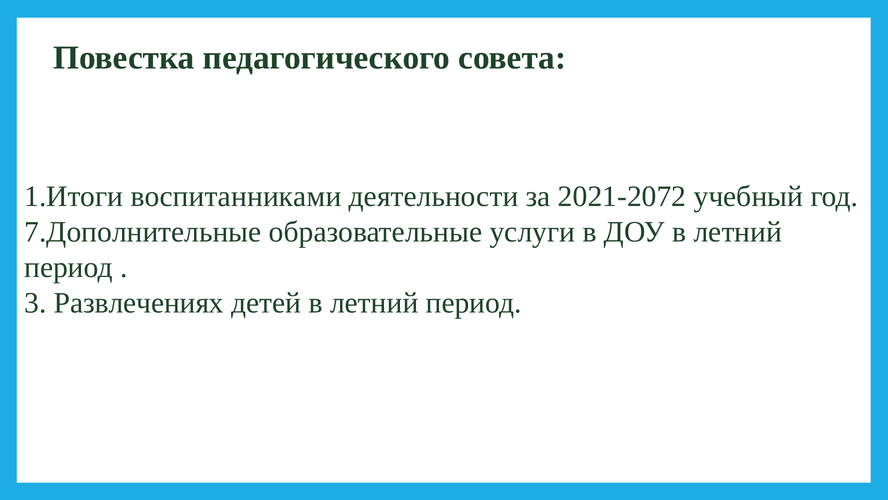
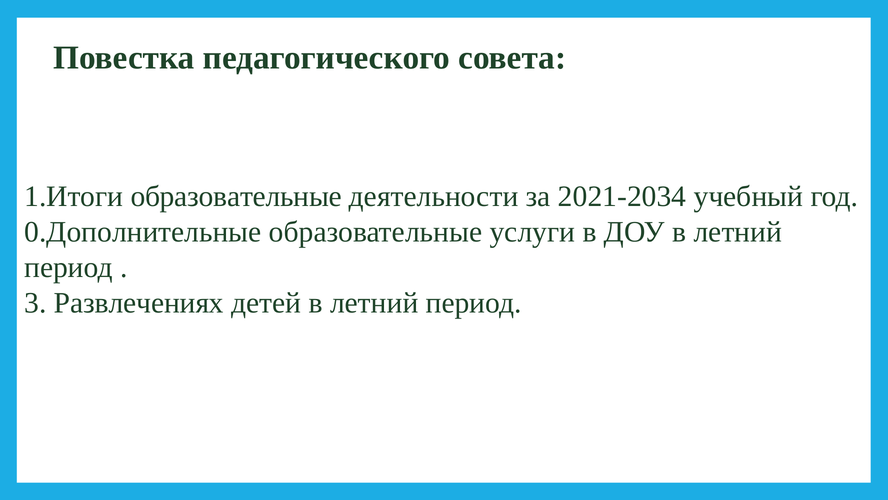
1.Итоги воспитанниками: воспитанниками -> образовательные
2021-2072: 2021-2072 -> 2021-2034
7.Дополнительные: 7.Дополнительные -> 0.Дополнительные
